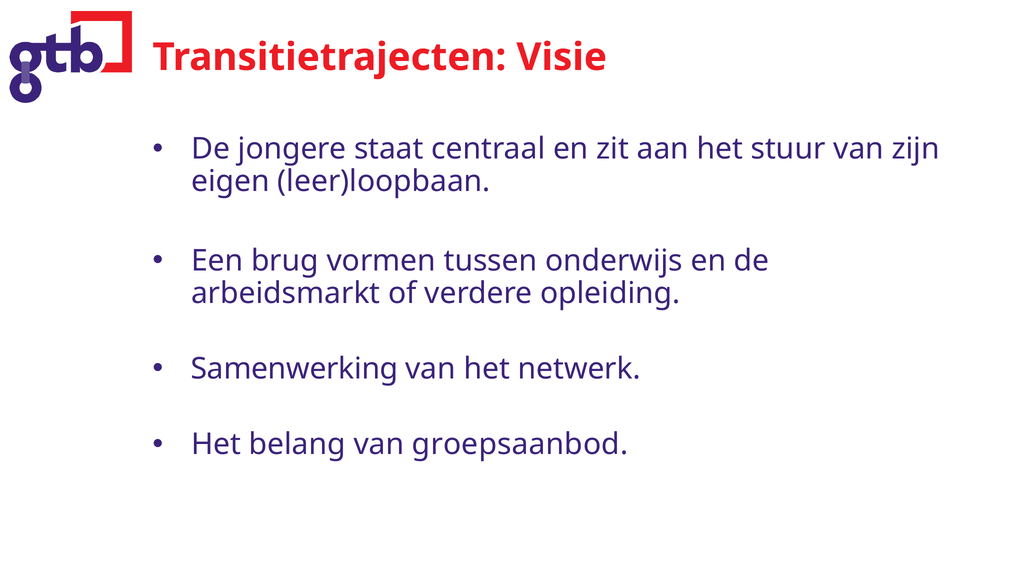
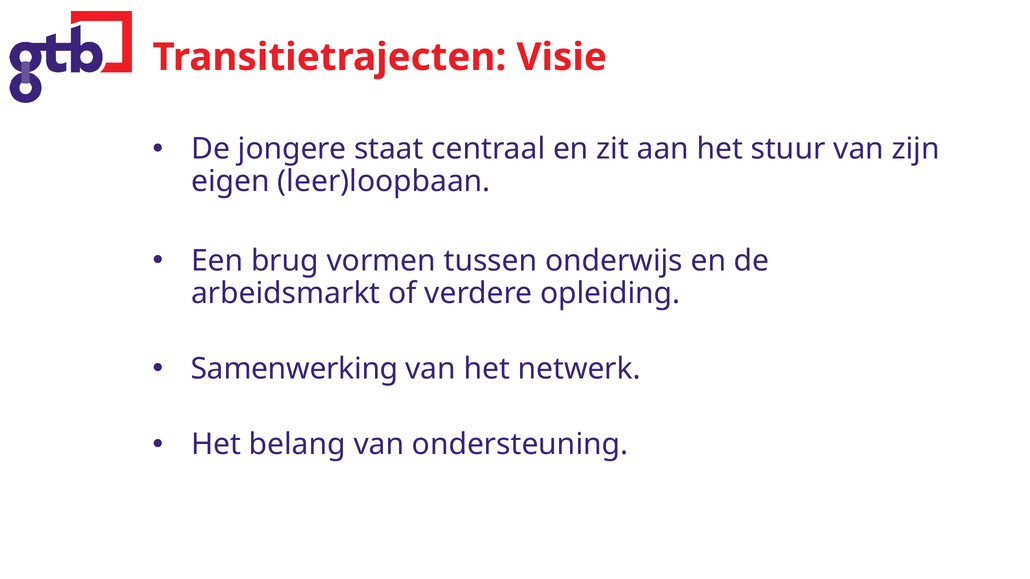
groepsaanbod: groepsaanbod -> ondersteuning
